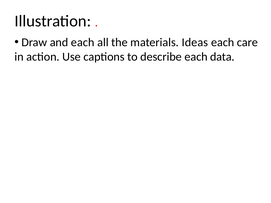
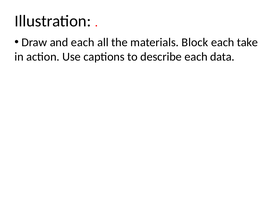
Ideas: Ideas -> Block
care: care -> take
